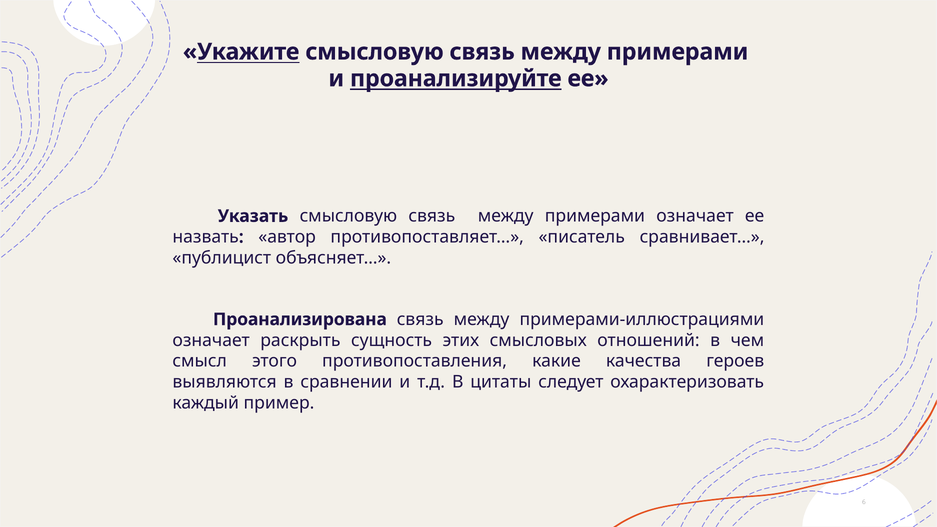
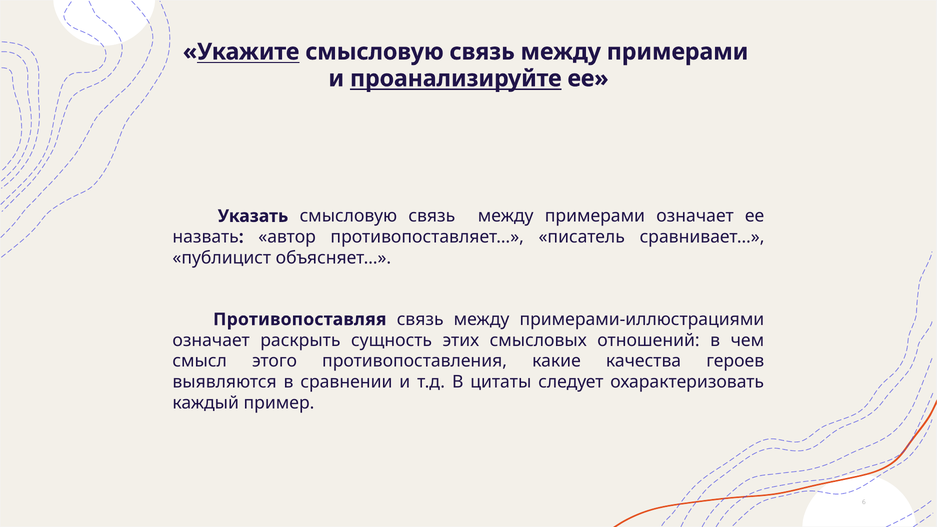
Проанализирована: Проанализирована -> Противопоставляя
